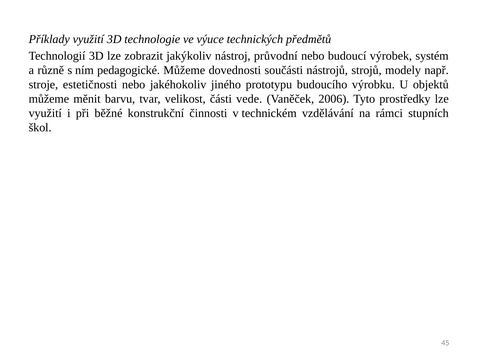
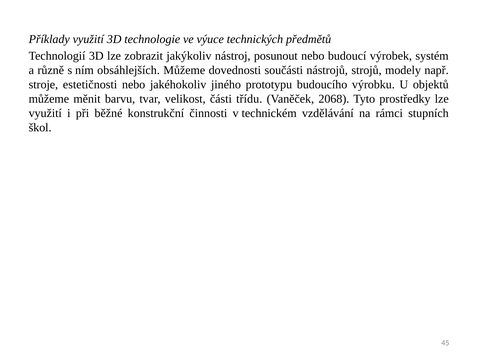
průvodní: průvodní -> posunout
pedagogické: pedagogické -> obsáhlejších
vede: vede -> třídu
2006: 2006 -> 2068
